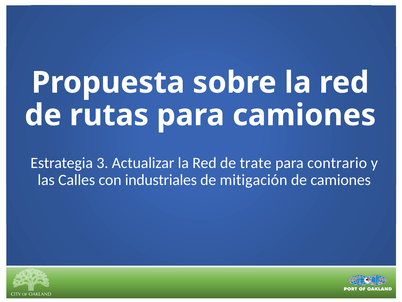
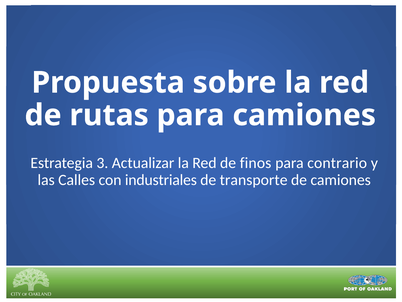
trate: trate -> finos
mitigación: mitigación -> transporte
